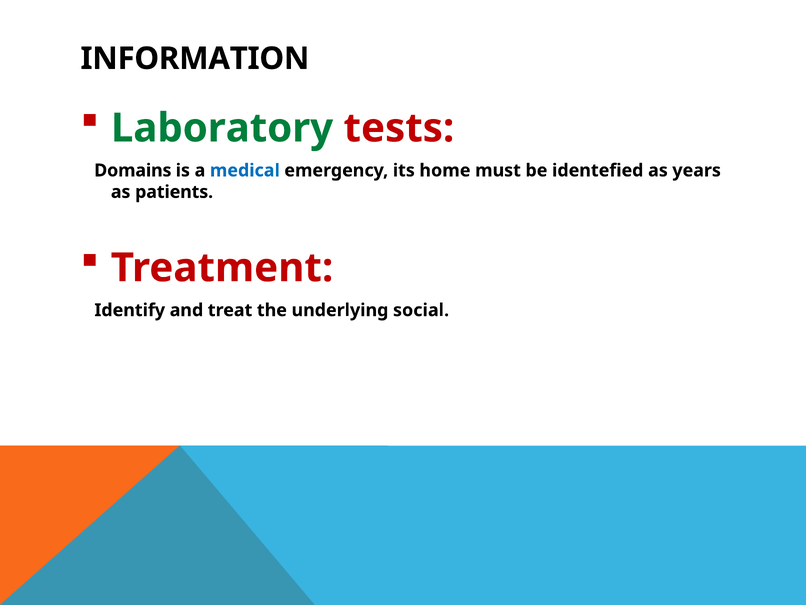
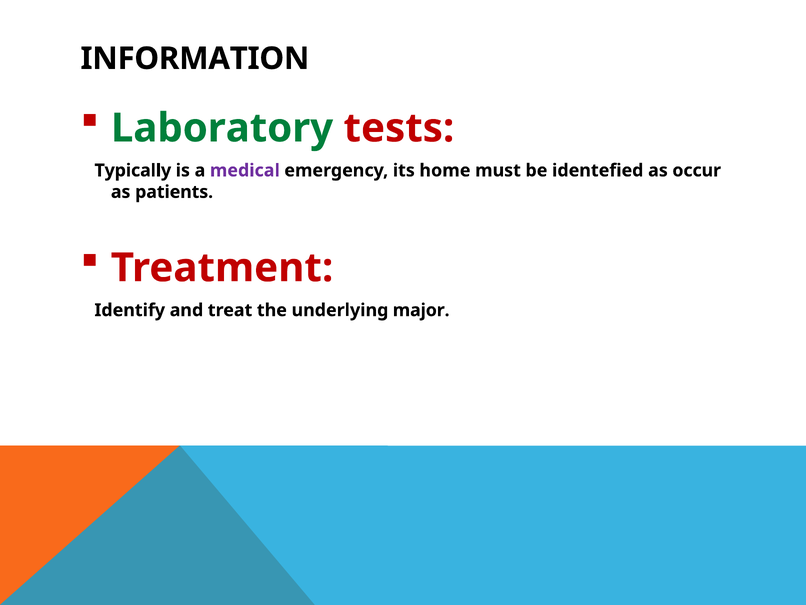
Domains: Domains -> Typically
medical colour: blue -> purple
years: years -> occur
social: social -> major
